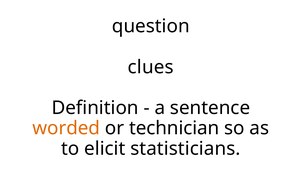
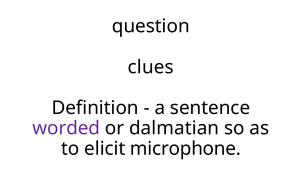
worded colour: orange -> purple
technician: technician -> dalmatian
statisticians: statisticians -> microphone
